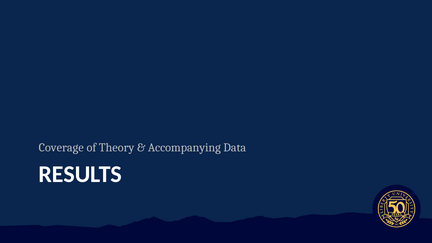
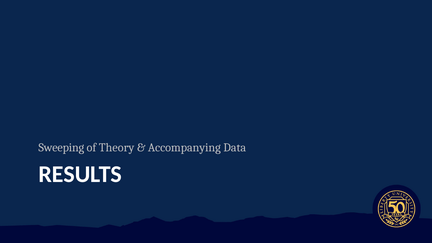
Coverage: Coverage -> Sweeping
